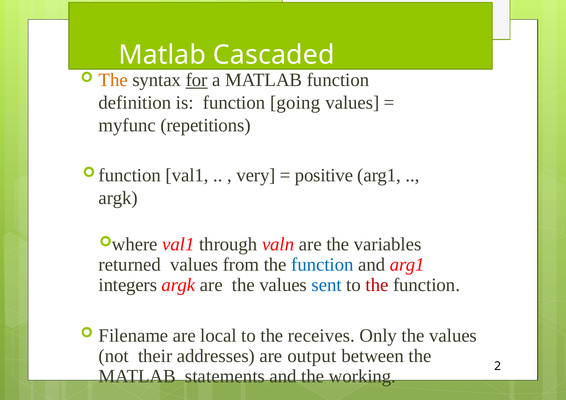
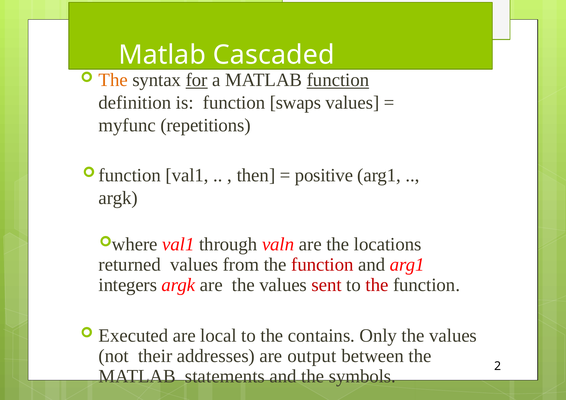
function at (338, 80) underline: none -> present
going: going -> swaps
very: very -> then
variables: variables -> locations
function at (322, 265) colour: blue -> red
sent colour: blue -> red
Filename: Filename -> Executed
receives: receives -> contains
working: working -> symbols
